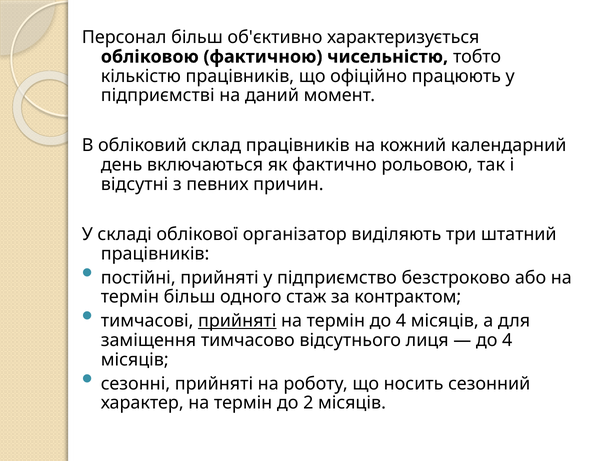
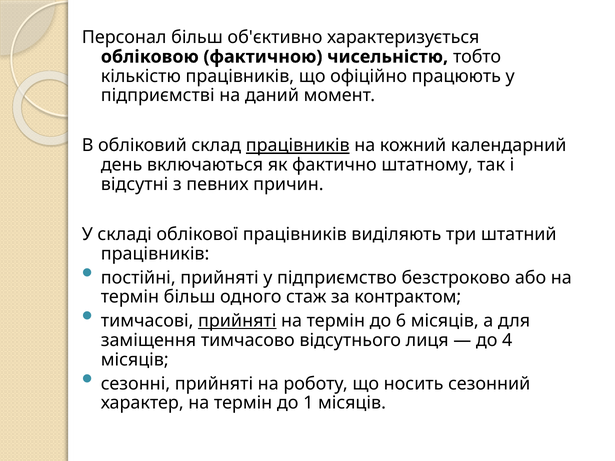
працівників at (298, 146) underline: none -> present
рольовою: рольовою -> штатному
облікової організатор: організатор -> працівників
термін до 4: 4 -> 6
2: 2 -> 1
